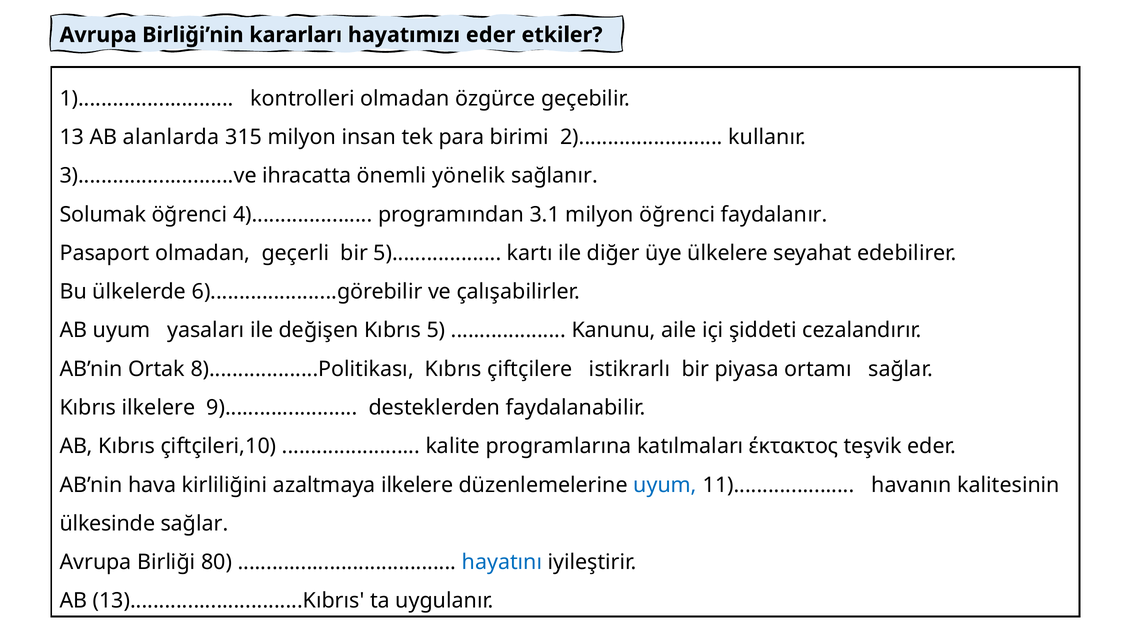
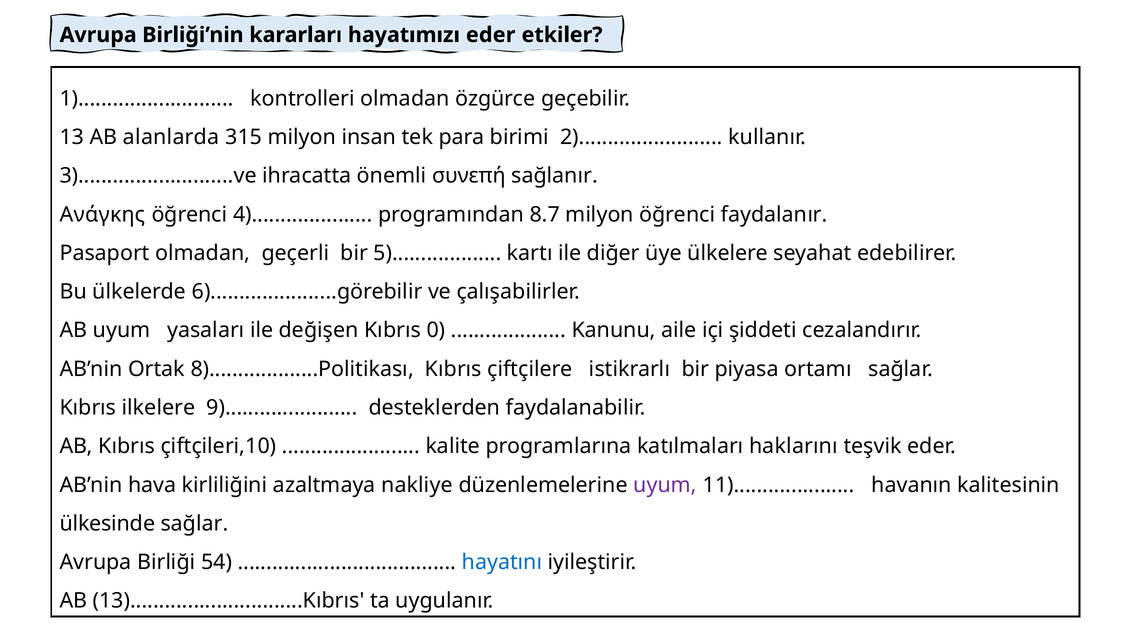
yönelik: yönelik -> συνεπή
Solumak: Solumak -> Ανάγκης
3.1: 3.1 -> 8.7
Kıbrıs 5: 5 -> 0
έκτακτος: έκτακτος -> haklarını
azaltmaya ilkelere: ilkelere -> nakliye
uyum at (665, 485) colour: blue -> purple
80: 80 -> 54
